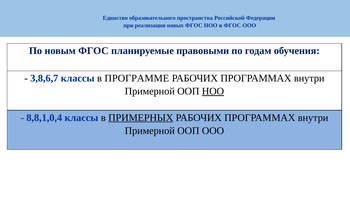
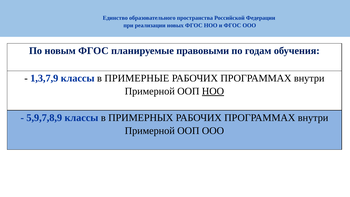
3,8,6,7: 3,8,6,7 -> 1,3,7,9
ПРОГРАММЕ: ПРОГРАММЕ -> ПРИМЕРНЫЕ
8,8,1,0,4: 8,8,1,0,4 -> 5,9,7,8,9
ПРИМЕРНЫХ underline: present -> none
